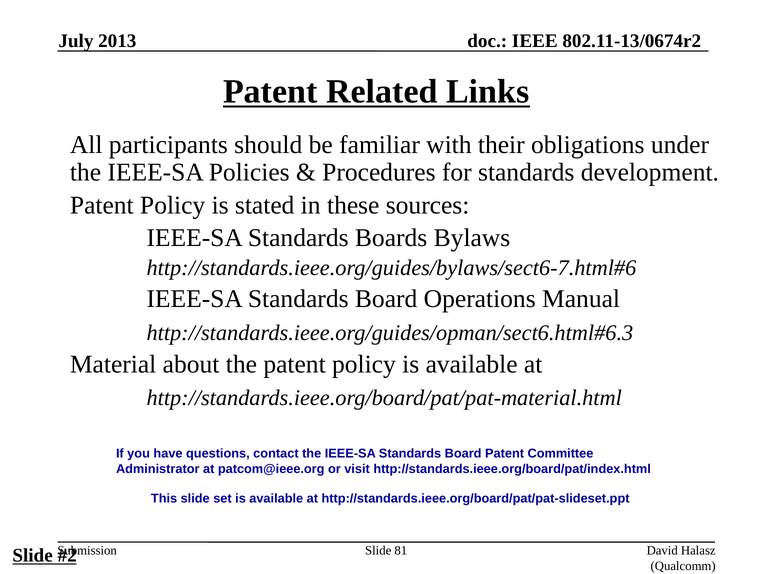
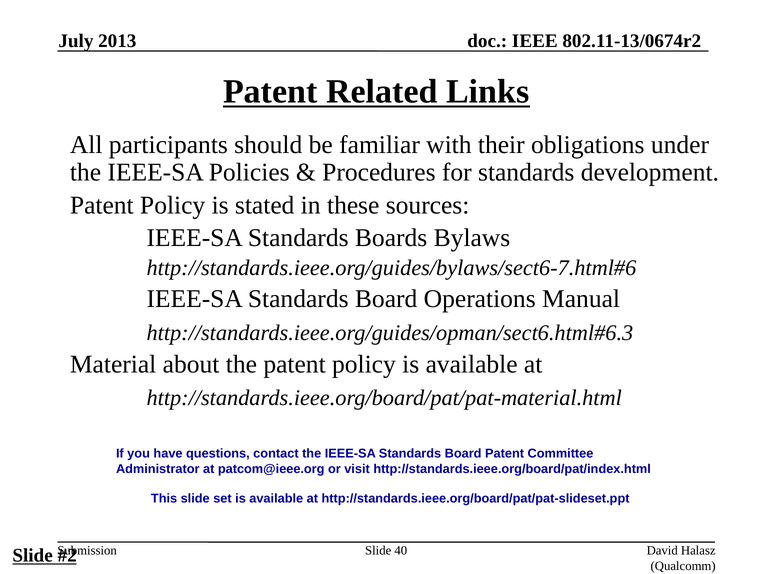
81: 81 -> 40
